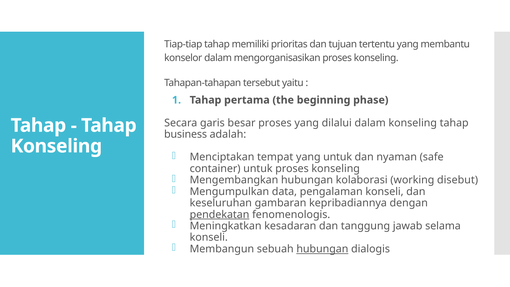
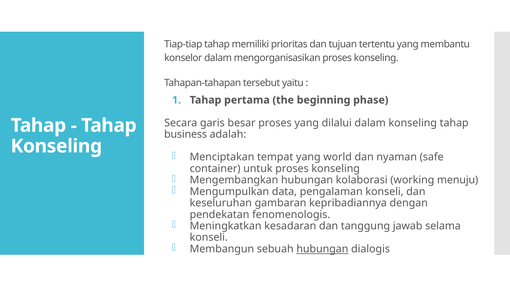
yang untuk: untuk -> world
disebut: disebut -> menuju
pendekatan underline: present -> none
